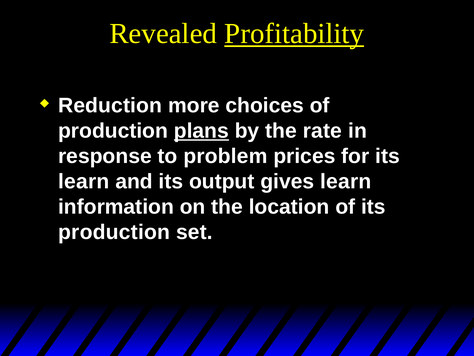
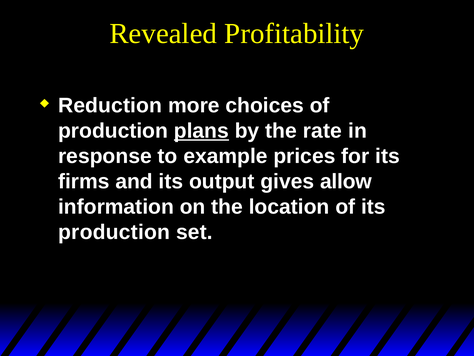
Profitability underline: present -> none
problem: problem -> example
learn at (84, 181): learn -> firms
gives learn: learn -> allow
